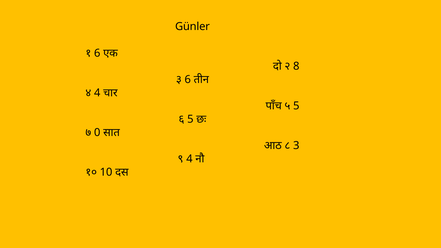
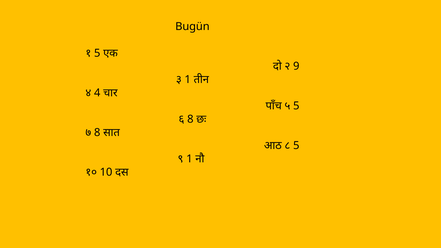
Günler: Günler -> Bugün
6 at (97, 53): 6 -> 5
8: 8 -> 9
6 at (188, 80): 6 -> 1
5 at (190, 119): 5 -> 8
0 at (97, 132): 0 -> 8
3 at (296, 146): 3 -> 5
4 at (189, 159): 4 -> 1
